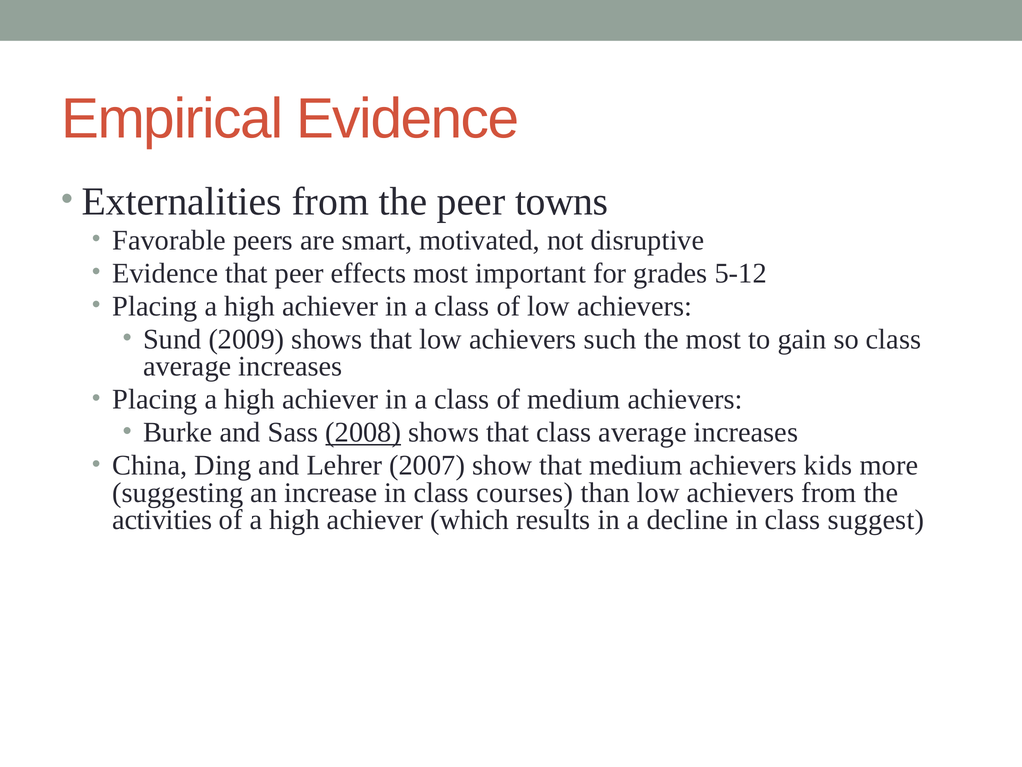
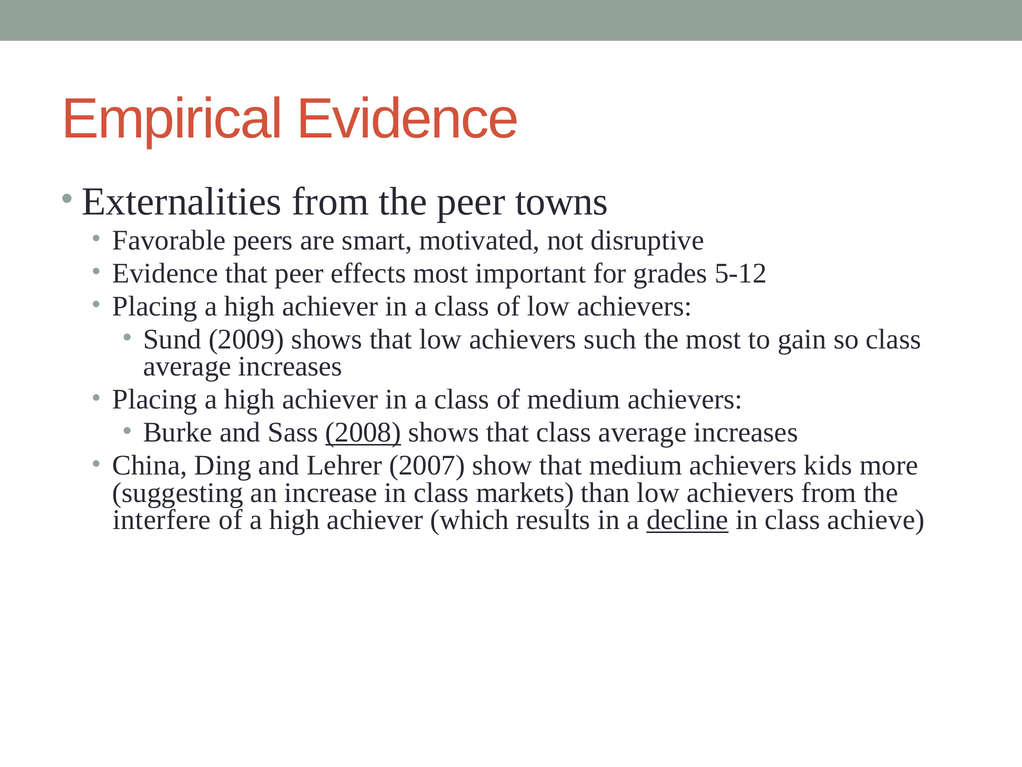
courses: courses -> markets
activities: activities -> interfere
decline underline: none -> present
suggest: suggest -> achieve
